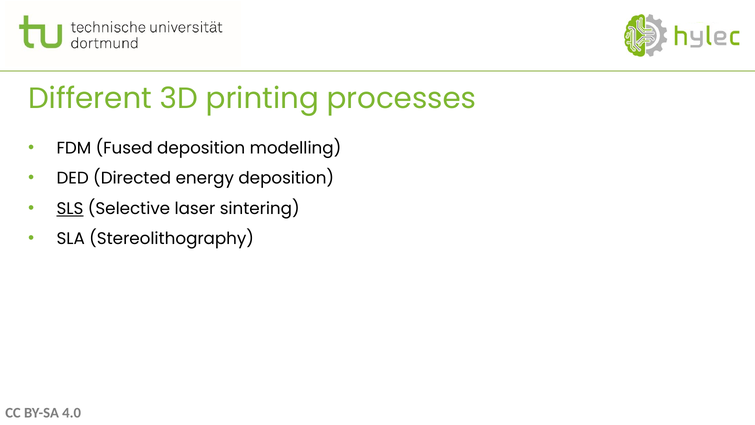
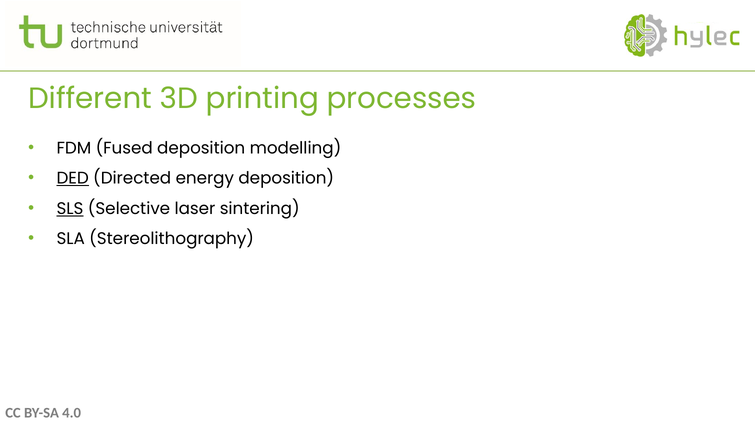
DED underline: none -> present
